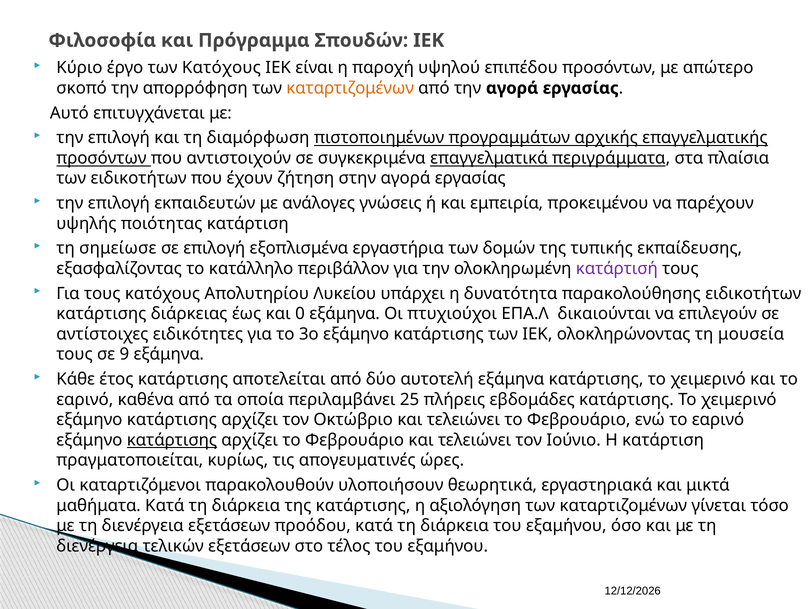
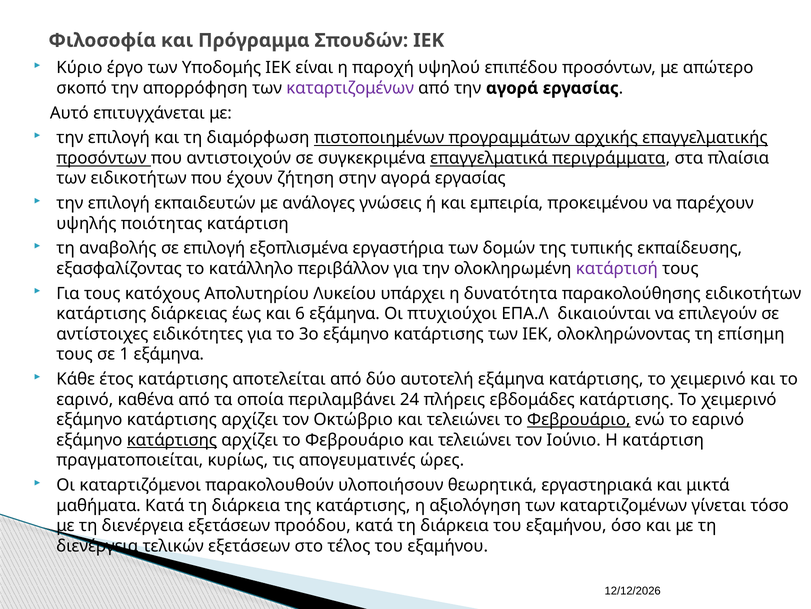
των Κατόχους: Κατόχους -> Υποδομής
καταρτιζομένων at (350, 88) colour: orange -> purple
σημείωσε: σημείωσε -> αναβολής
0: 0 -> 6
μουσεία: μουσεία -> επίσημη
9: 9 -> 1
25: 25 -> 24
Φεβρουάριο at (579, 419) underline: none -> present
